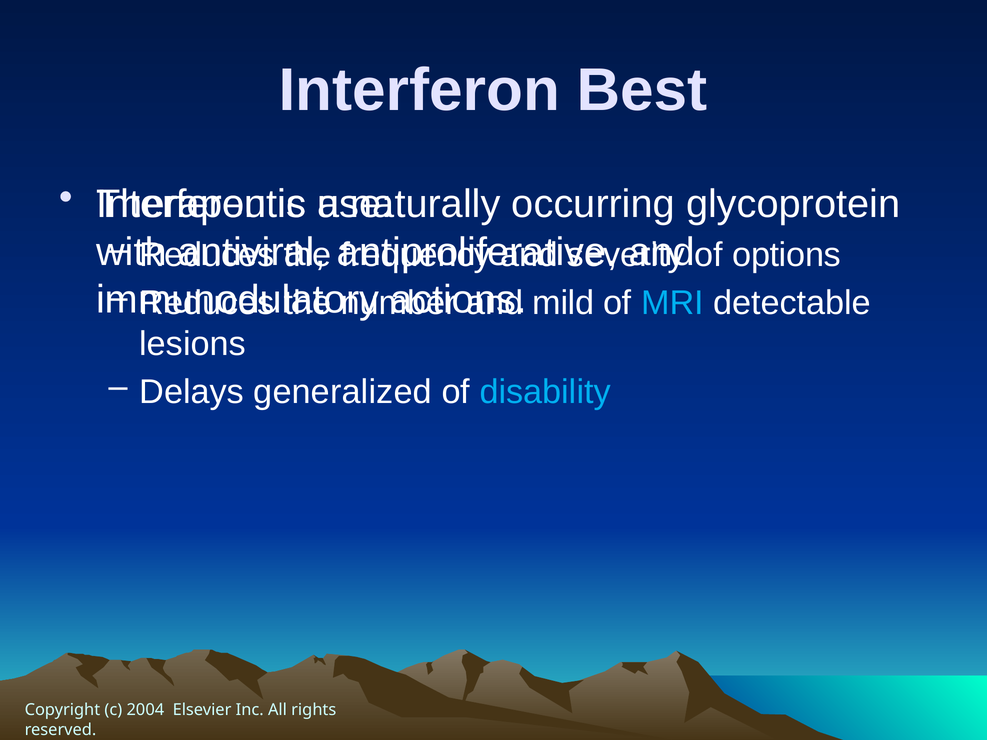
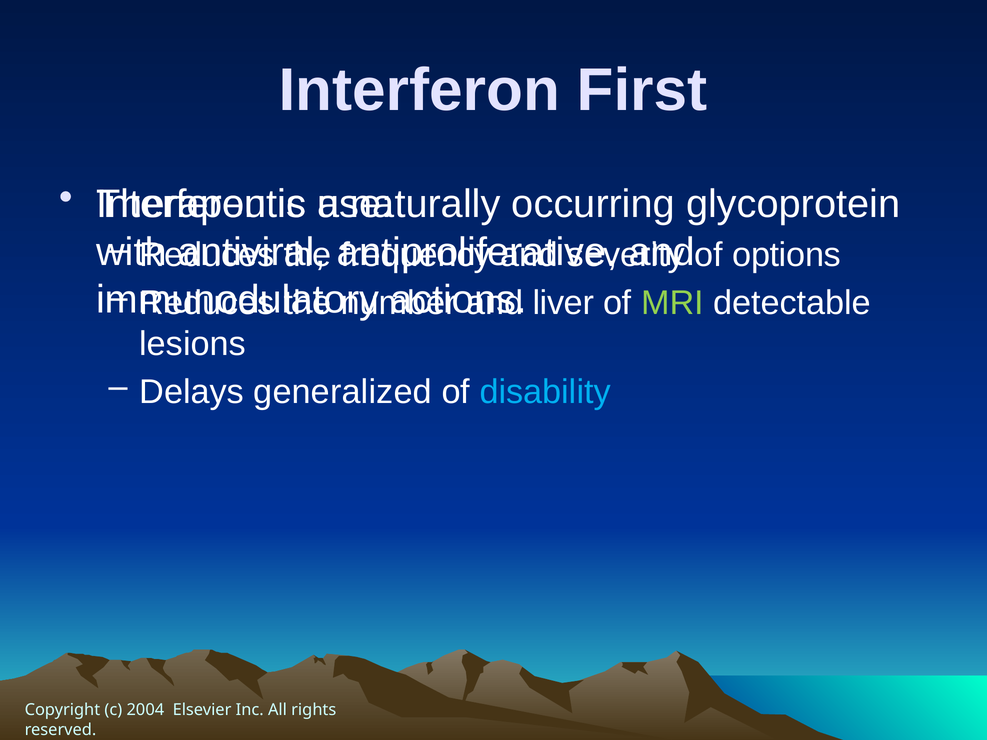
Best: Best -> First
mild: mild -> liver
MRI colour: light blue -> light green
